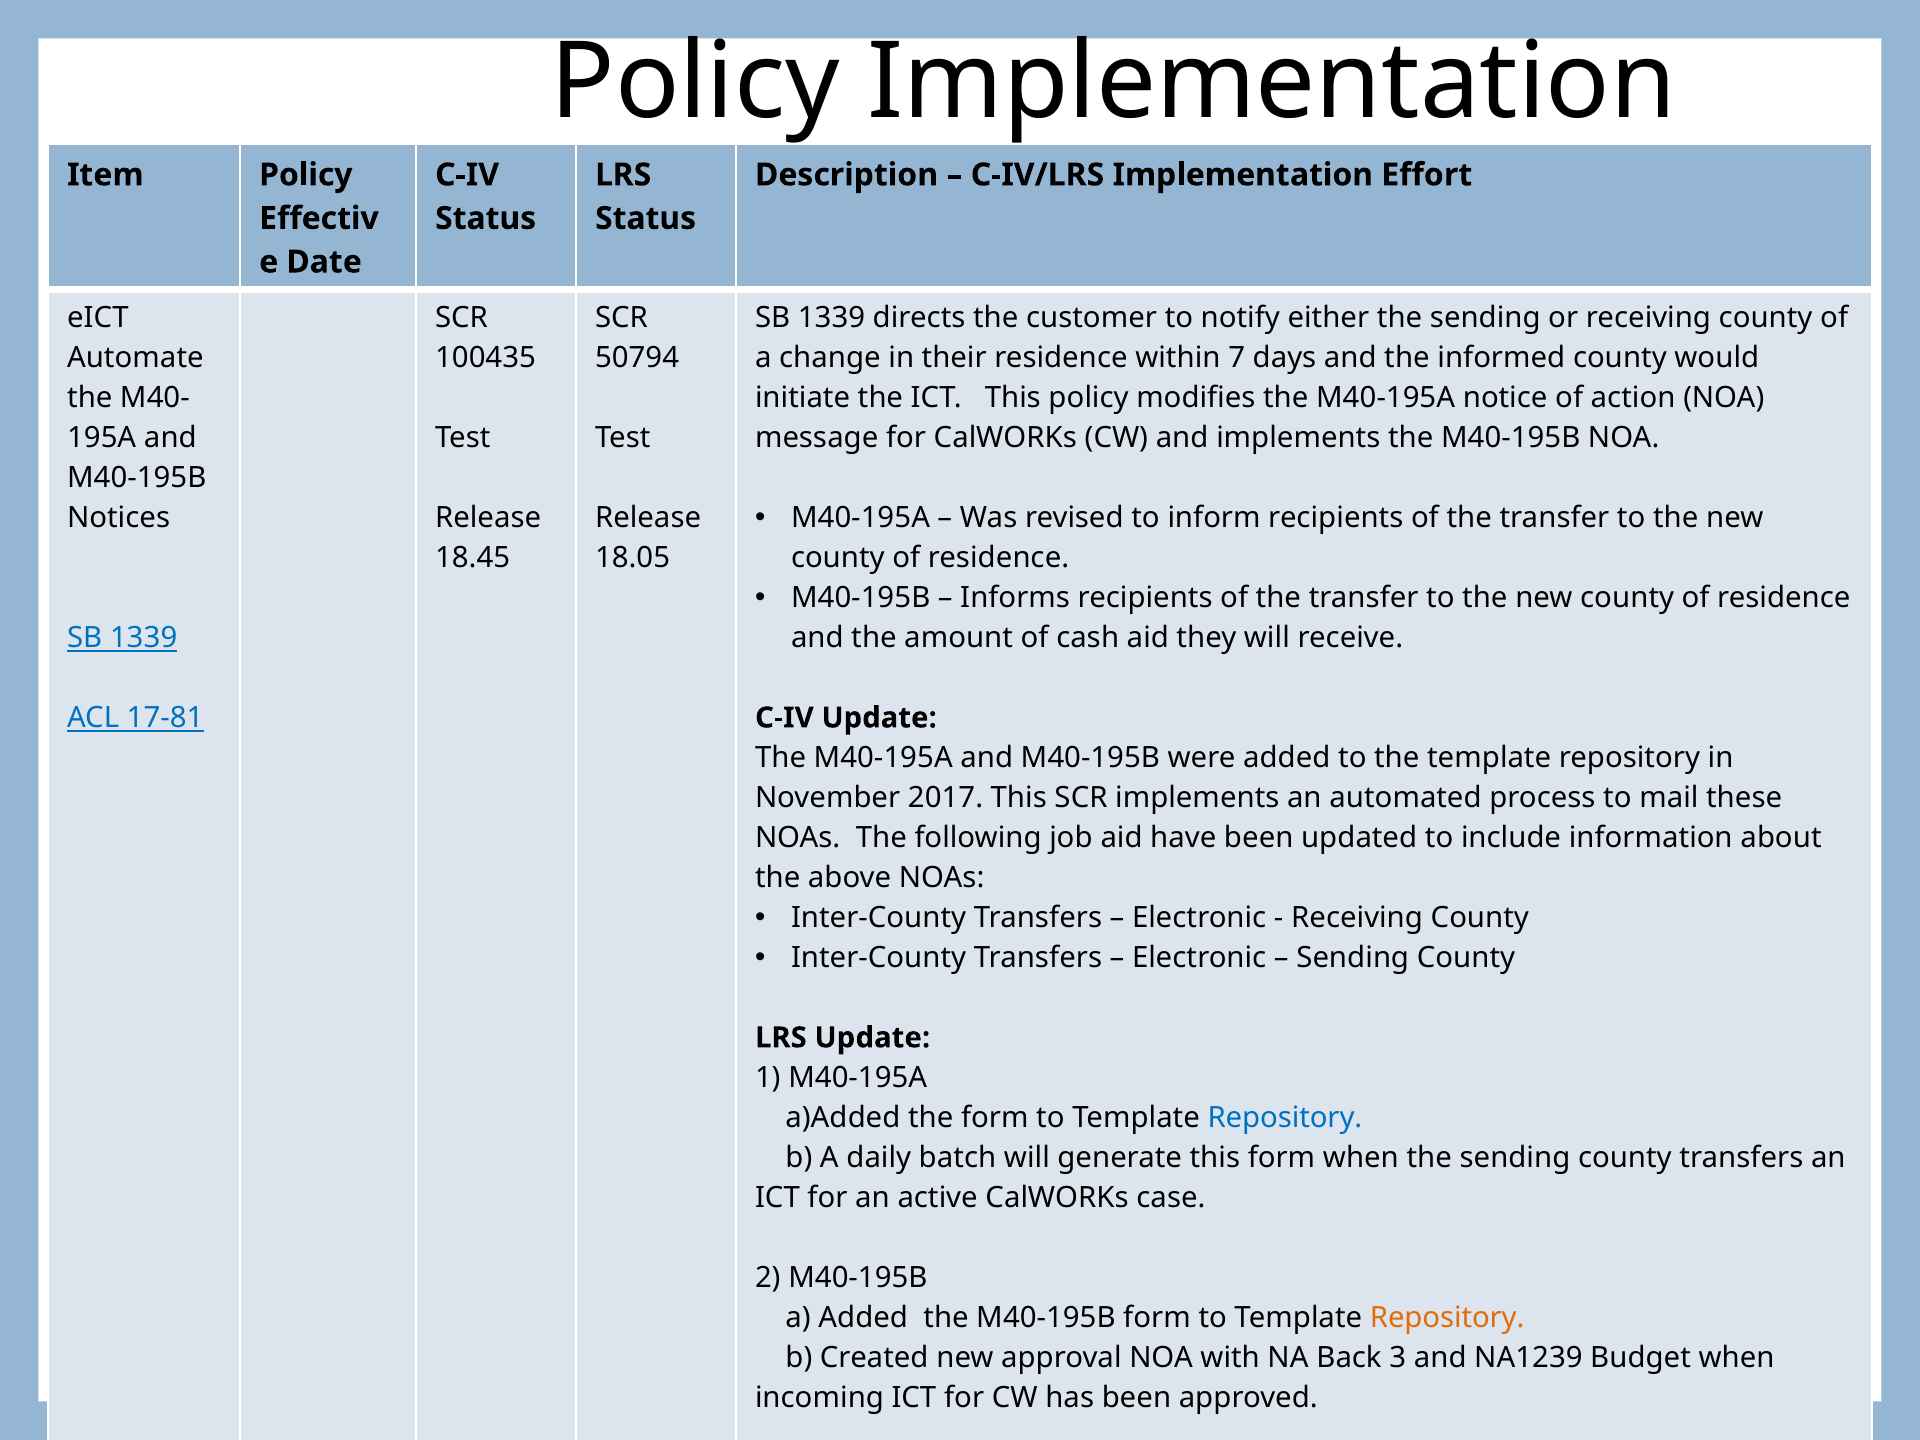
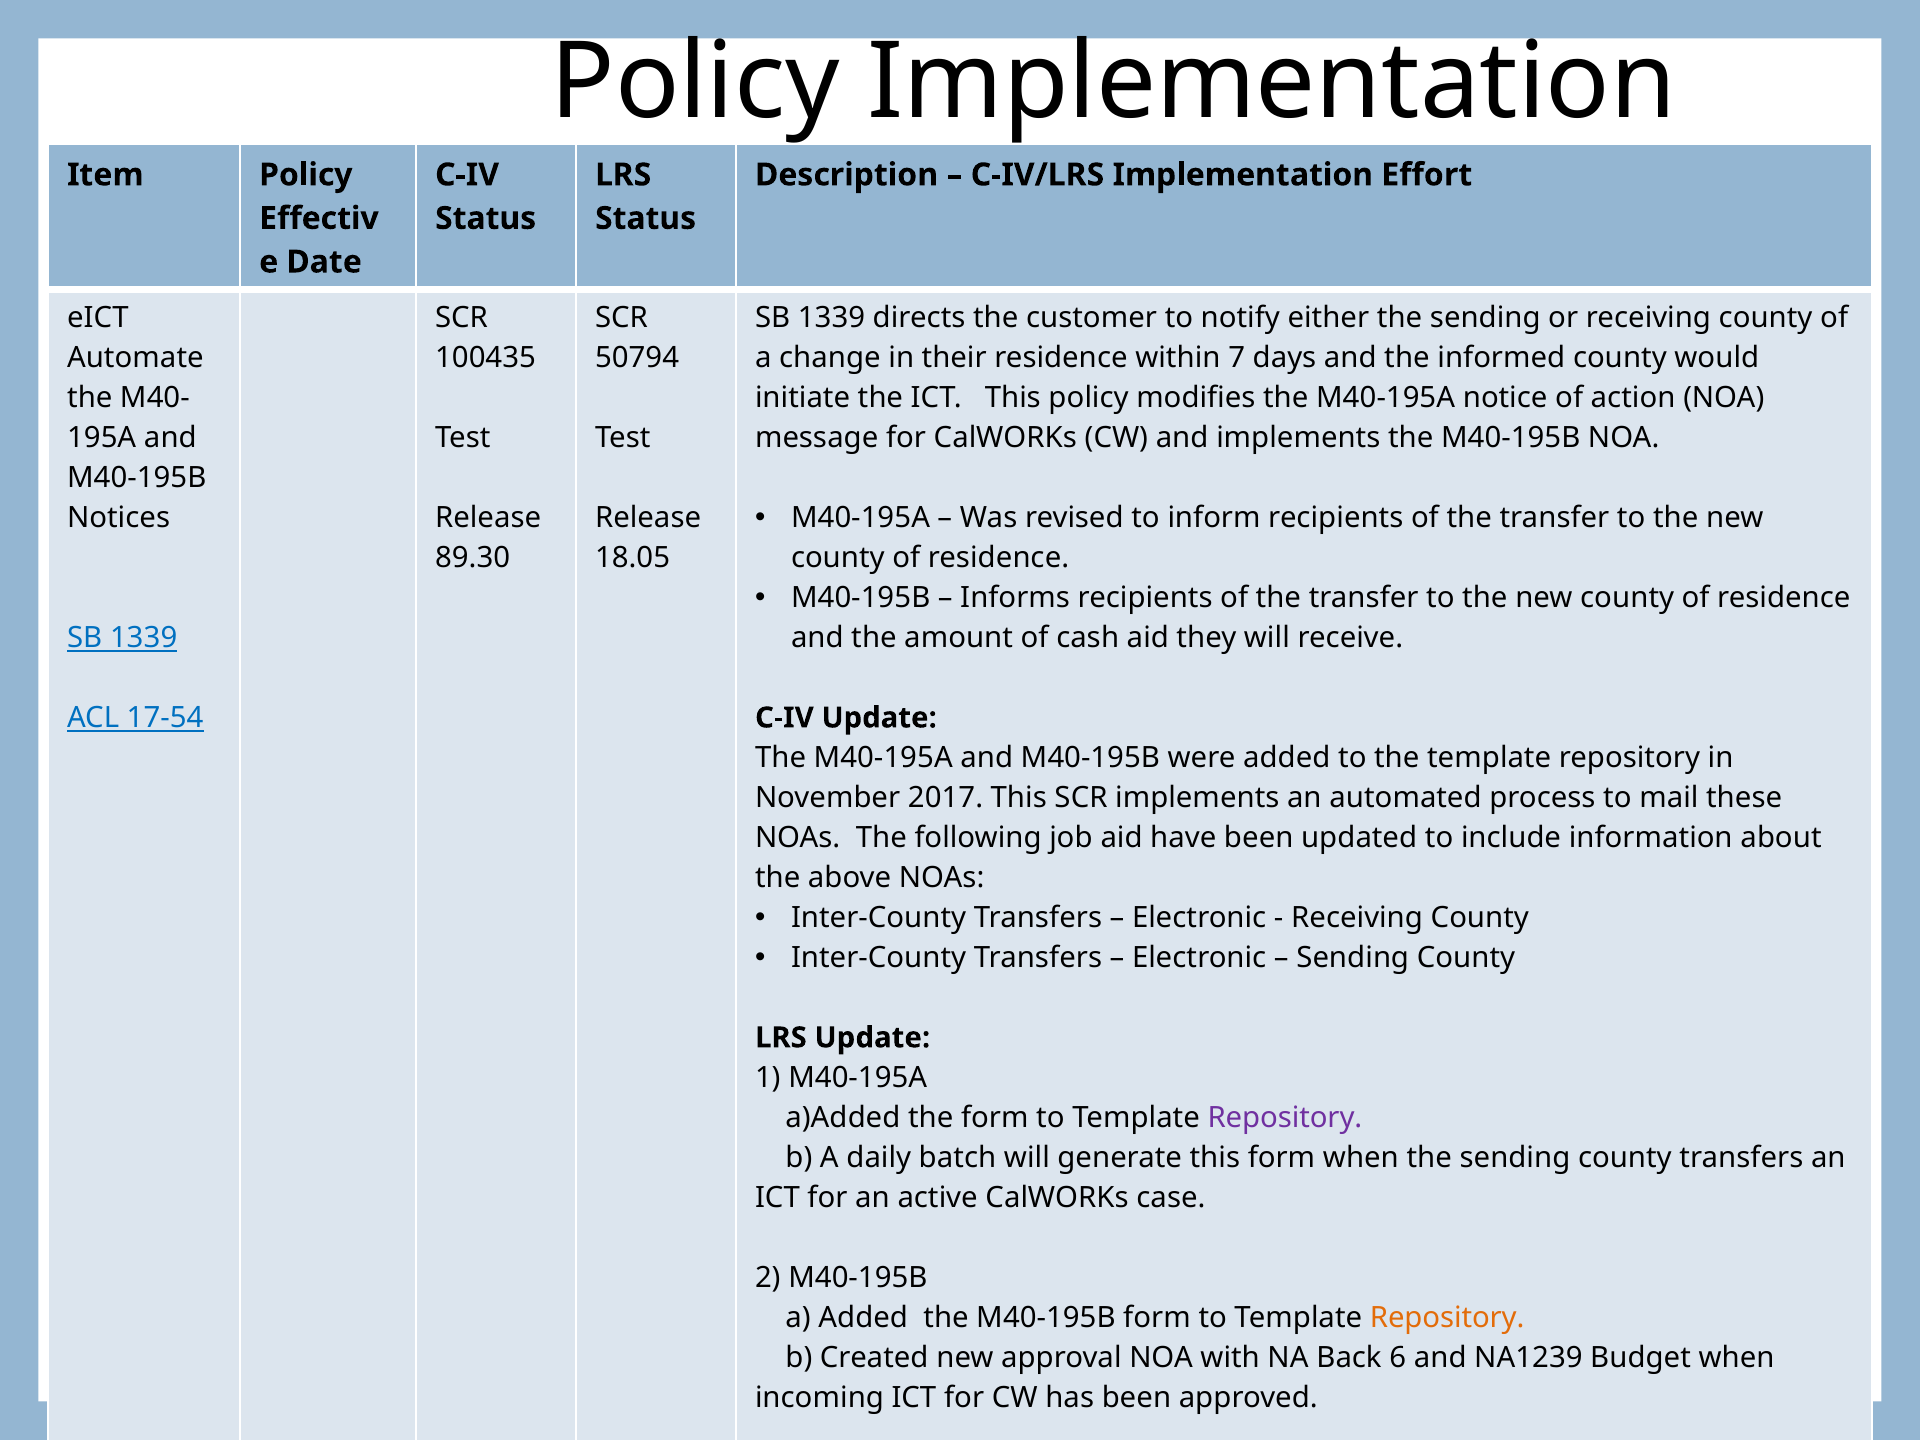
18.45: 18.45 -> 89.30
17-81: 17-81 -> 17-54
Repository at (1285, 1118) colour: blue -> purple
Back 3: 3 -> 6
